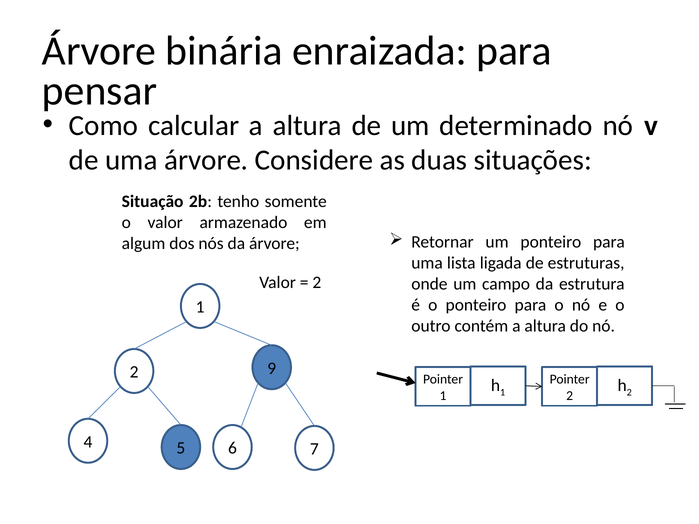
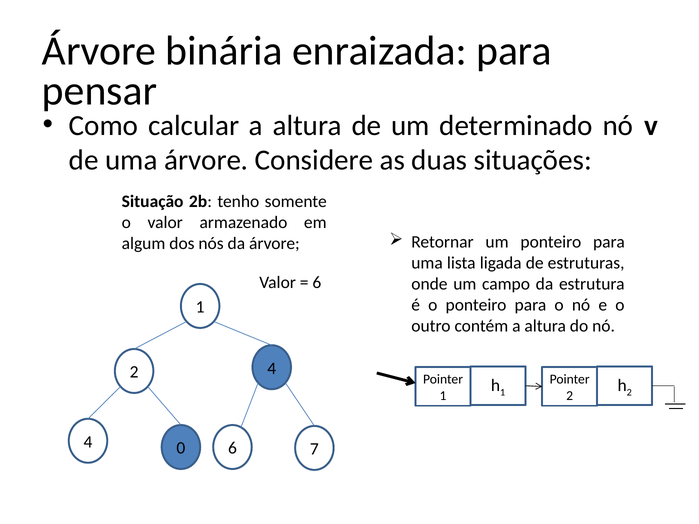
2 at (317, 283): 2 -> 6
2 9: 9 -> 4
5: 5 -> 0
